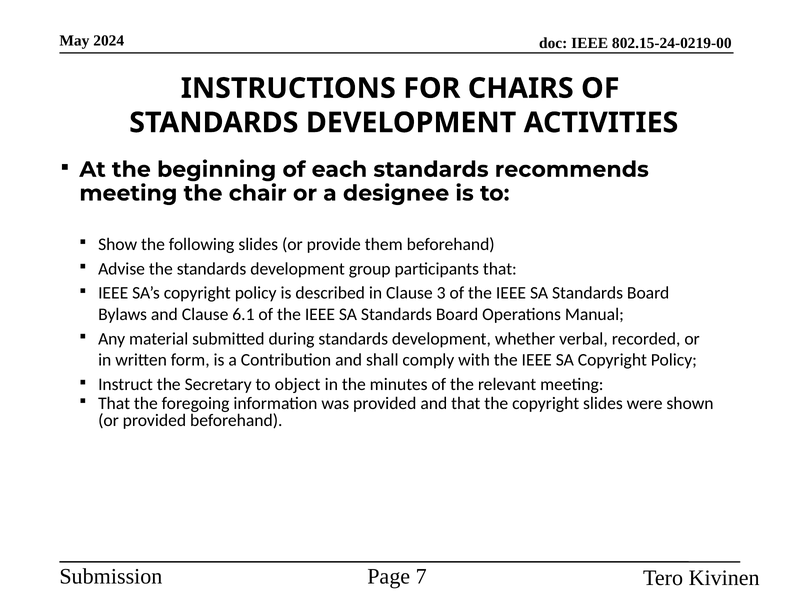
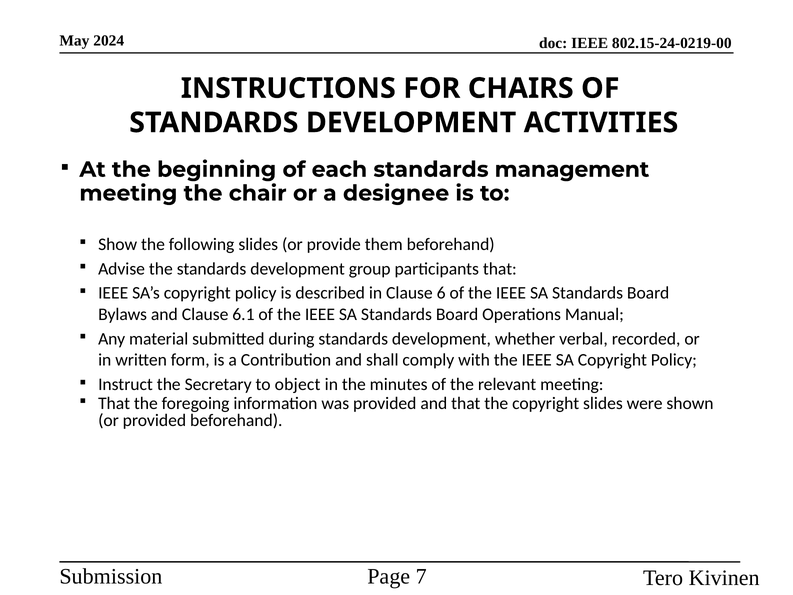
recommends: recommends -> management
3: 3 -> 6
